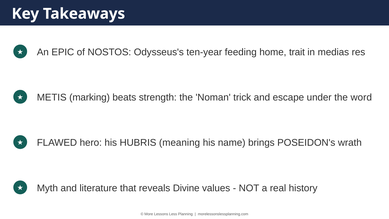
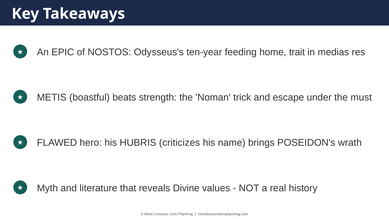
marking: marking -> boastful
word: word -> must
meaning: meaning -> criticizes
